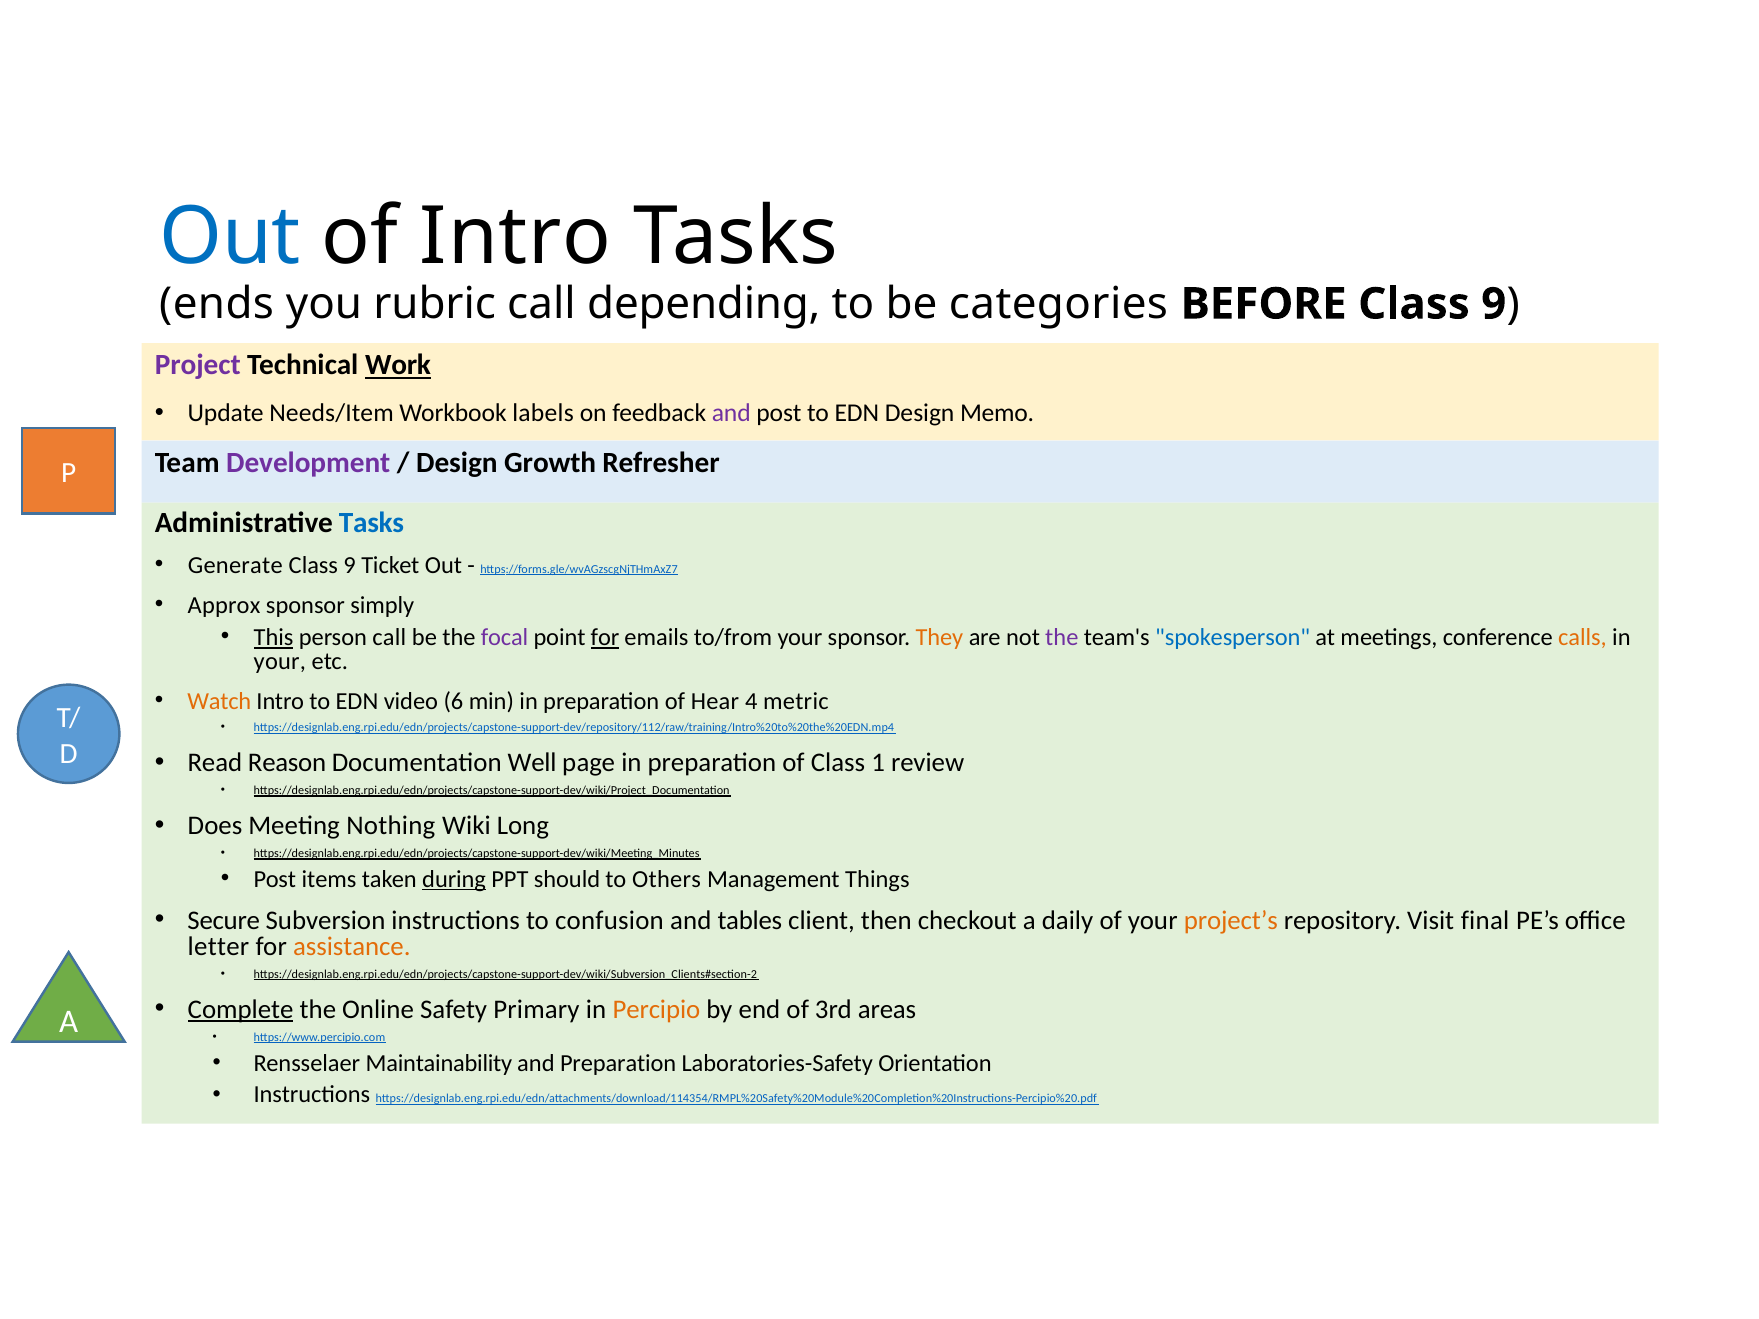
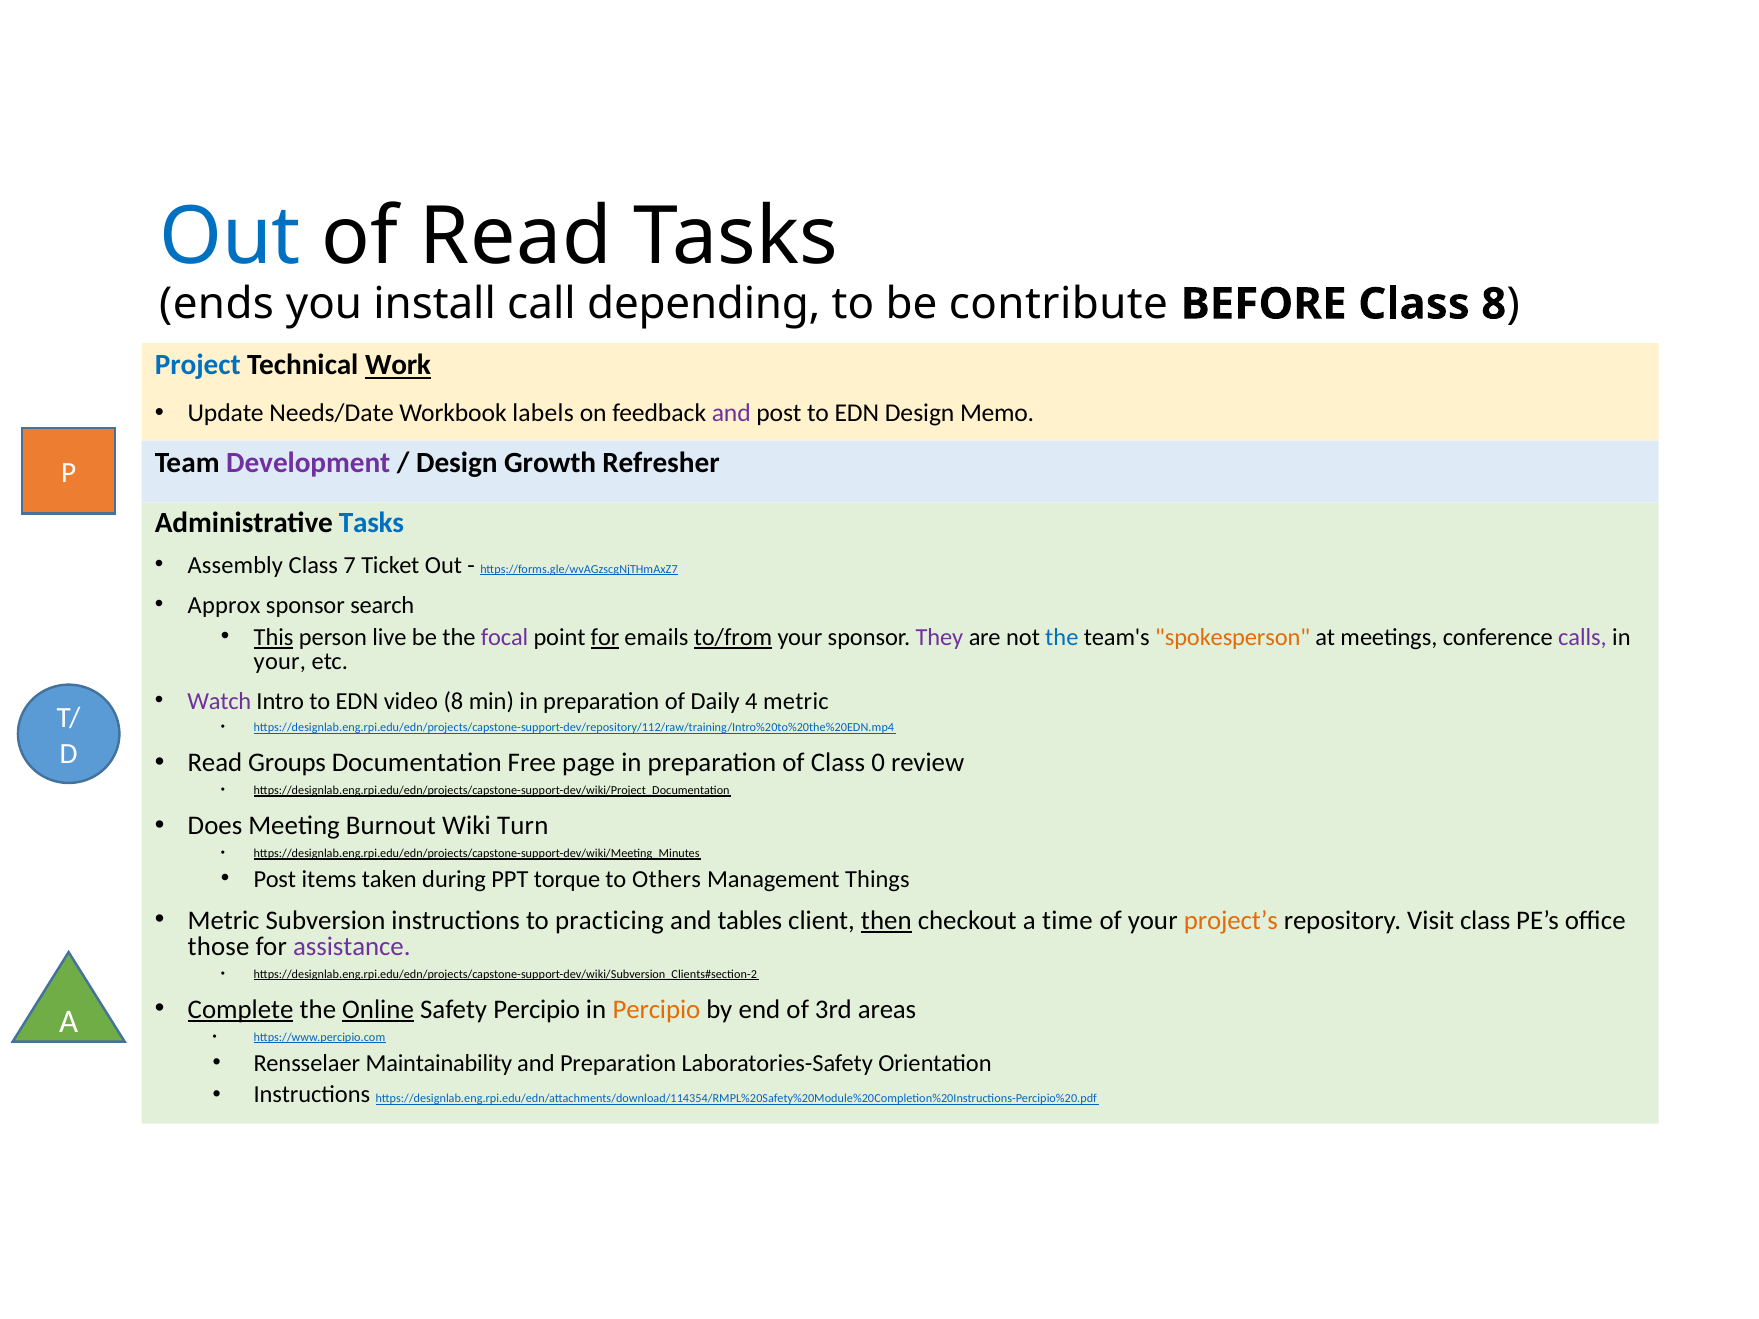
of Intro: Intro -> Read
rubric: rubric -> install
categories: categories -> contribute
BEFORE Class 9: 9 -> 8
Project colour: purple -> blue
Needs/Item: Needs/Item -> Needs/Date
Generate: Generate -> Assembly
9 at (350, 565): 9 -> 7
simply: simply -> search
person call: call -> live
to/from underline: none -> present
They colour: orange -> purple
the at (1062, 637) colour: purple -> blue
spokesperson colour: blue -> orange
calls colour: orange -> purple
Watch colour: orange -> purple
video 6: 6 -> 8
Hear: Hear -> Daily
Reason: Reason -> Groups
Well: Well -> Free
1: 1 -> 0
Nothing: Nothing -> Burnout
Long: Long -> Turn
during underline: present -> none
should: should -> torque
Secure at (224, 921): Secure -> Metric
confusion: confusion -> practicing
then underline: none -> present
daily: daily -> time
Visit final: final -> class
letter: letter -> those
assistance colour: orange -> purple
Online underline: none -> present
Safety Primary: Primary -> Percipio
